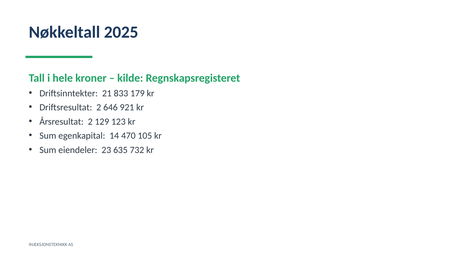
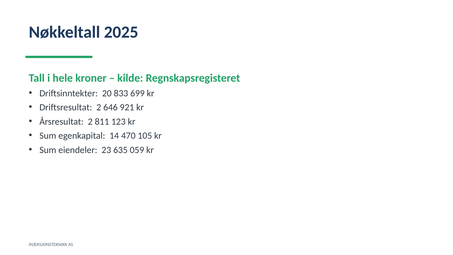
21: 21 -> 20
179: 179 -> 699
129: 129 -> 811
732: 732 -> 059
